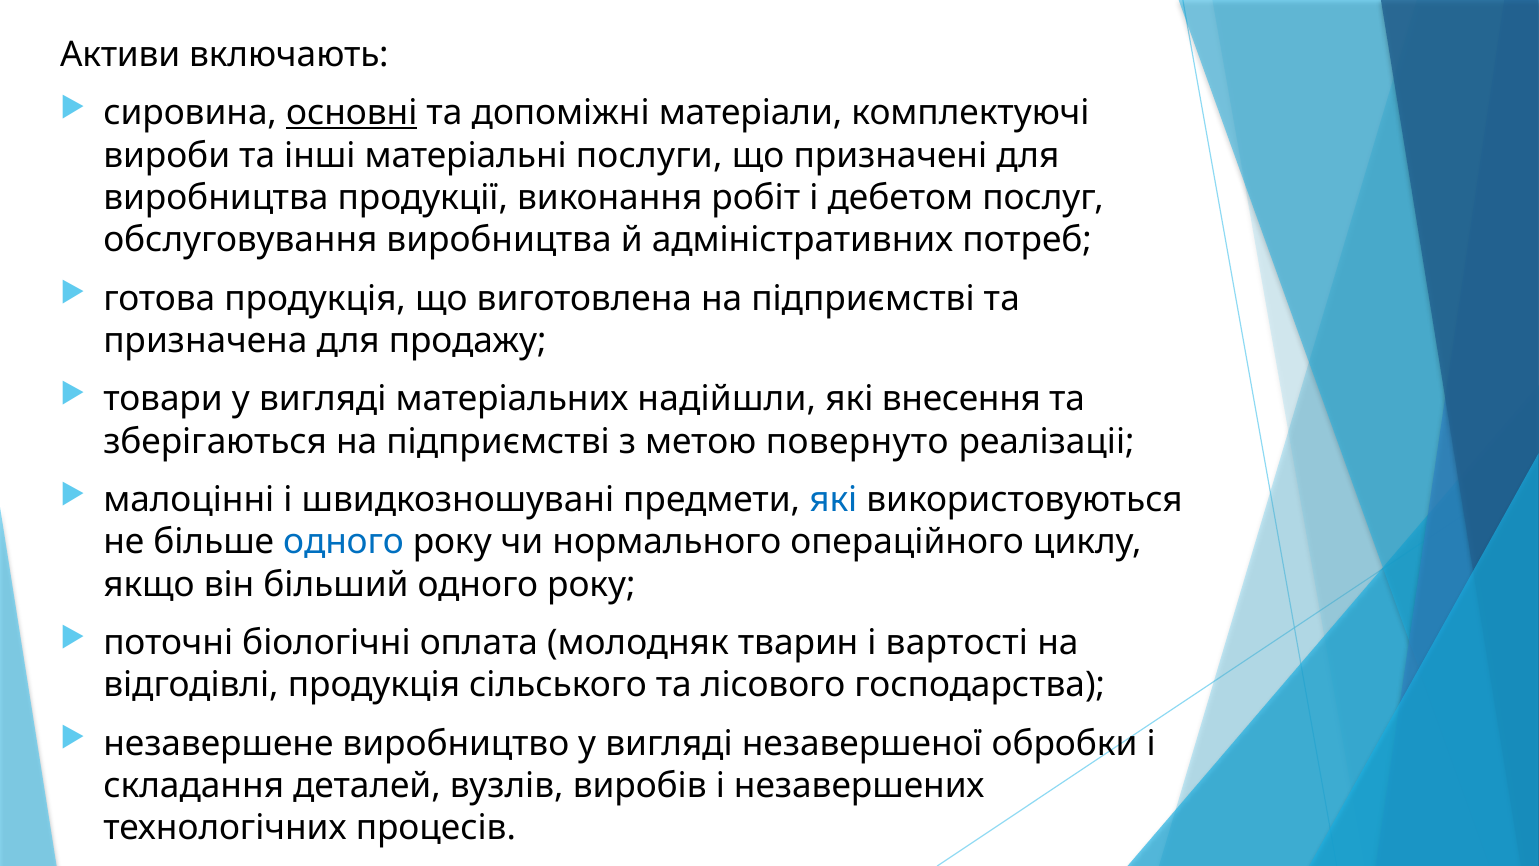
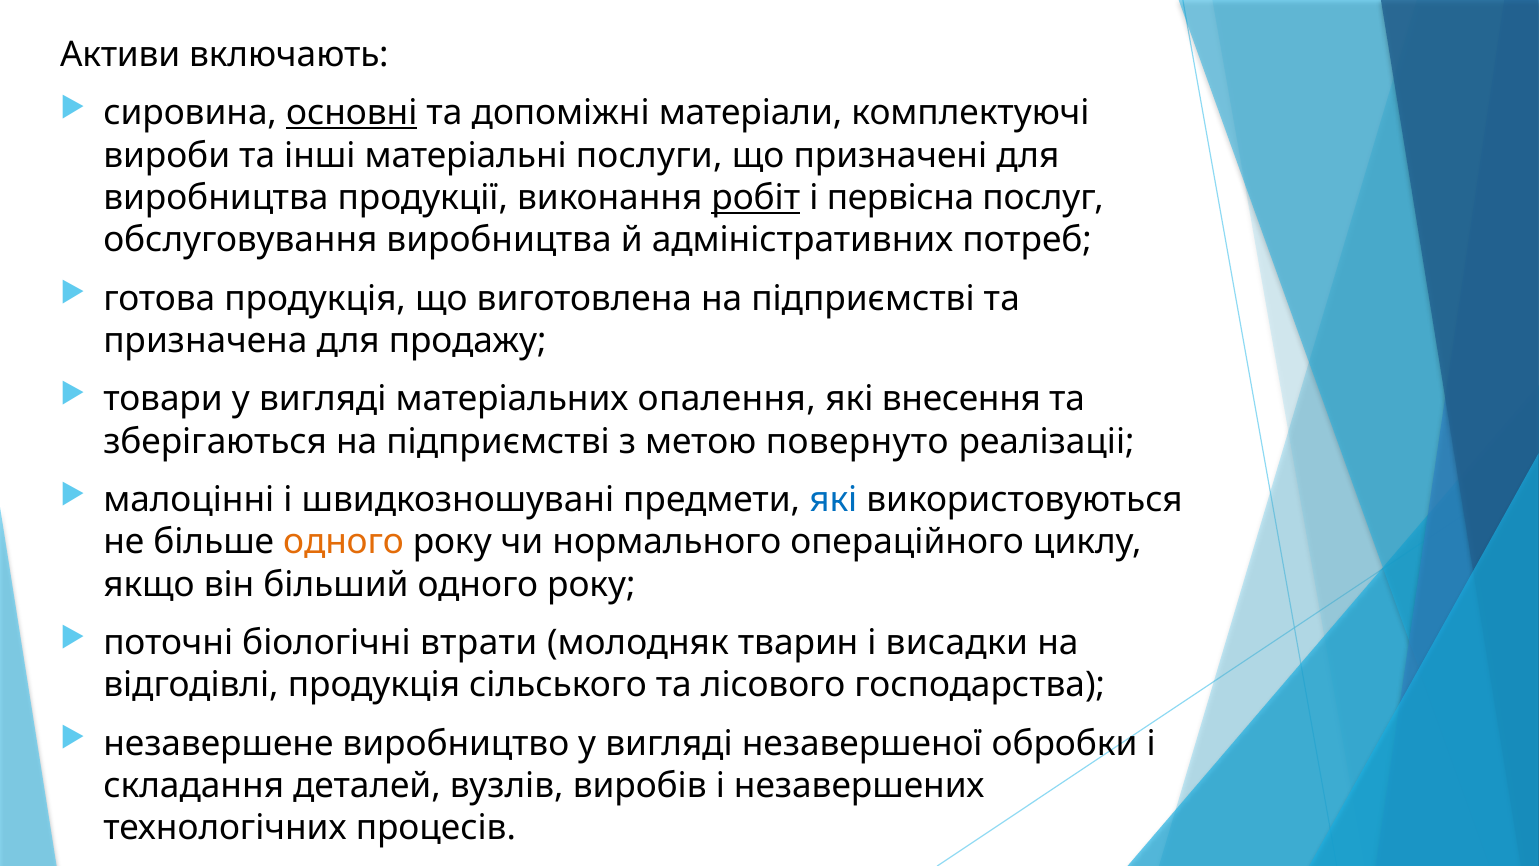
робiт underline: none -> present
дебетом: дебетом -> первісна
надiйшли: надiйшли -> опалення
одного at (343, 542) colour: blue -> orange
оплата: оплата -> втрати
вартості: вартості -> висадки
